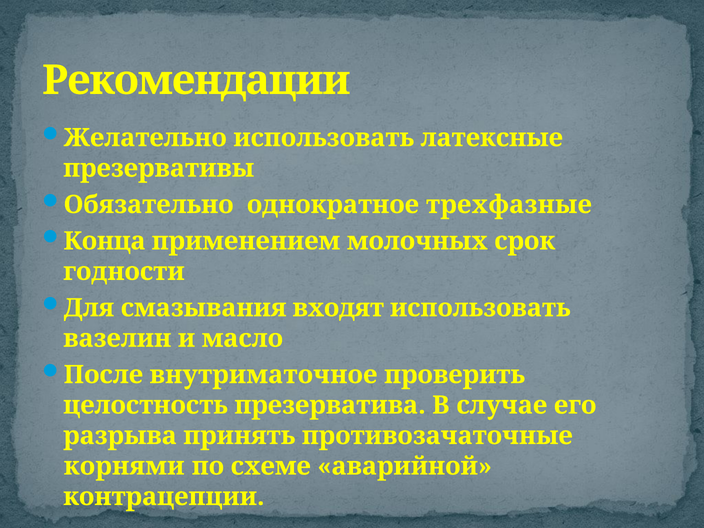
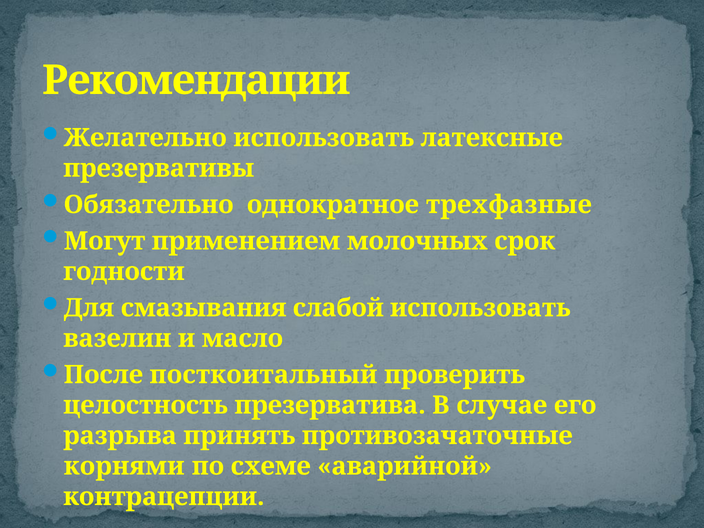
Конца: Конца -> Могут
входят: входят -> слабой
внутриматочное: внутриматочное -> посткоитальный
